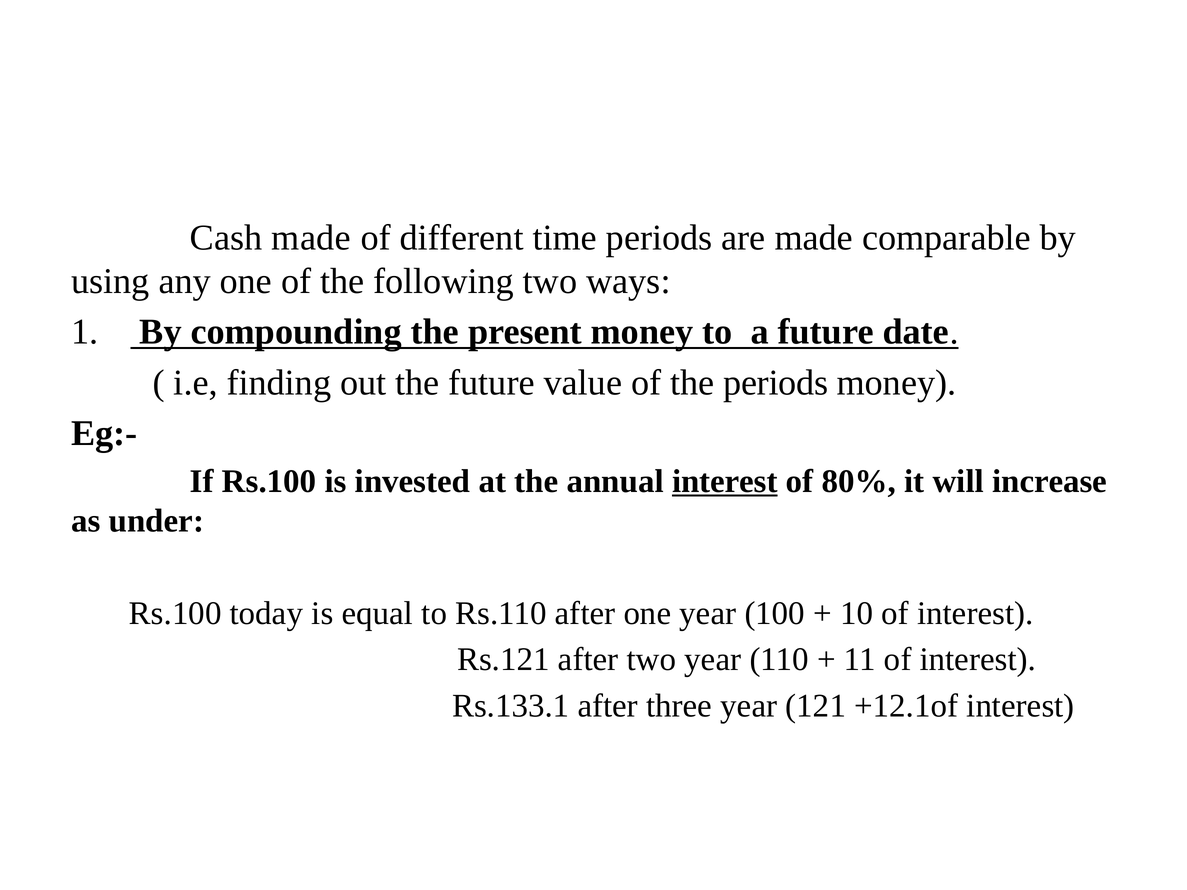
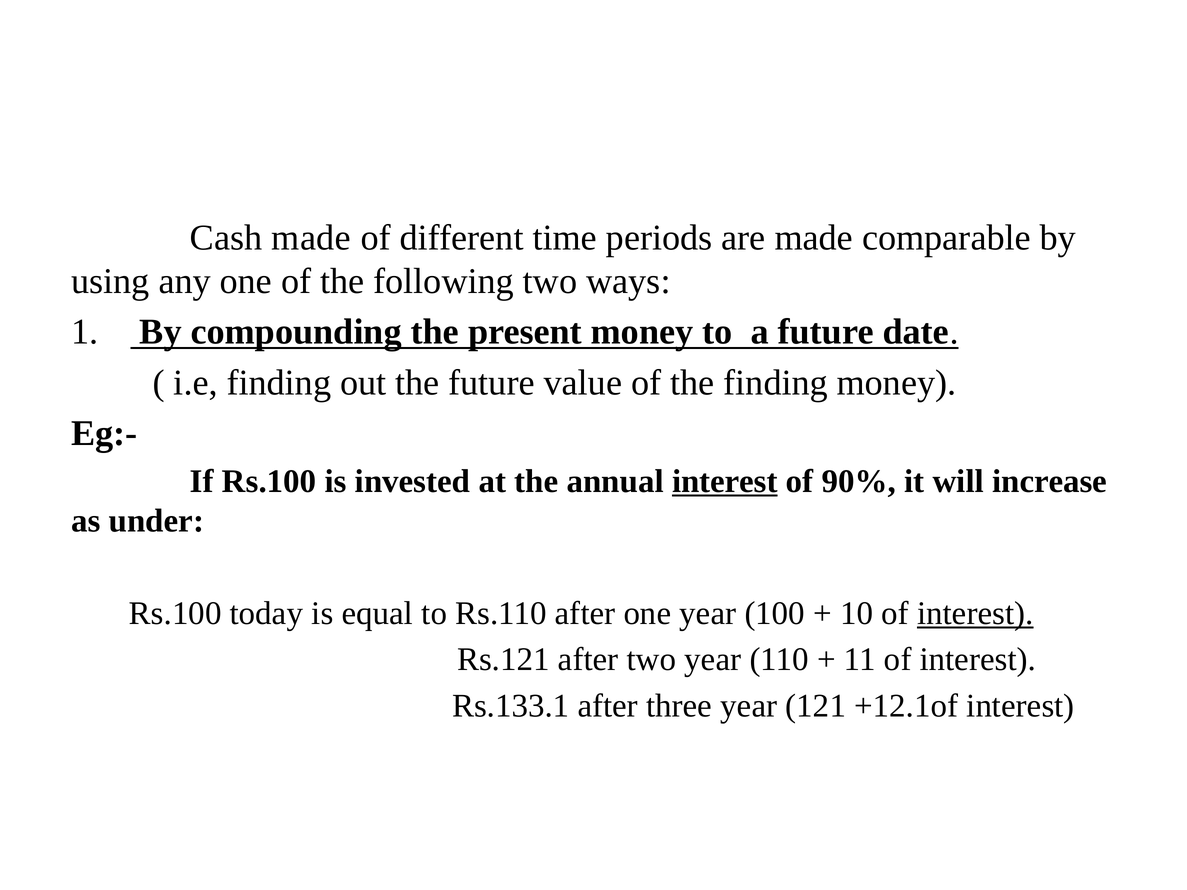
the periods: periods -> finding
80%: 80% -> 90%
interest at (975, 614) underline: none -> present
